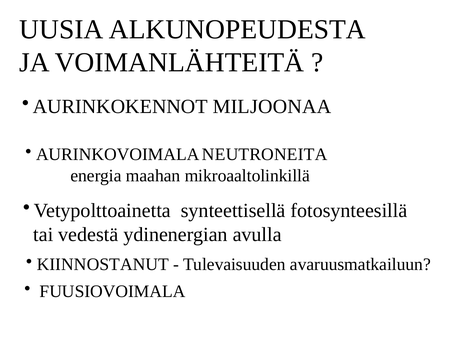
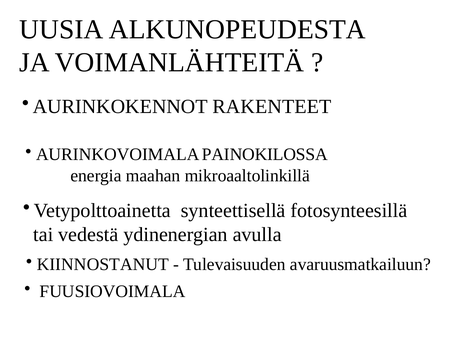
MILJOONAA: MILJOONAA -> RAKENTEET
NEUTRONEITA: NEUTRONEITA -> PAINOKILOSSA
